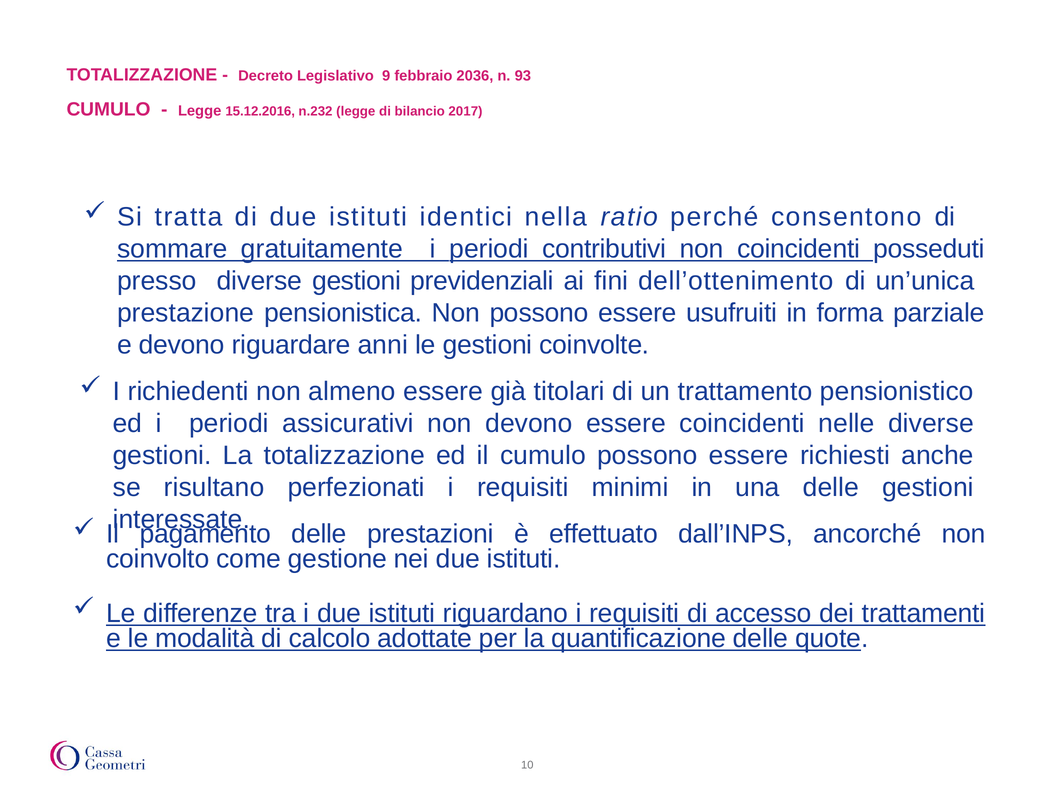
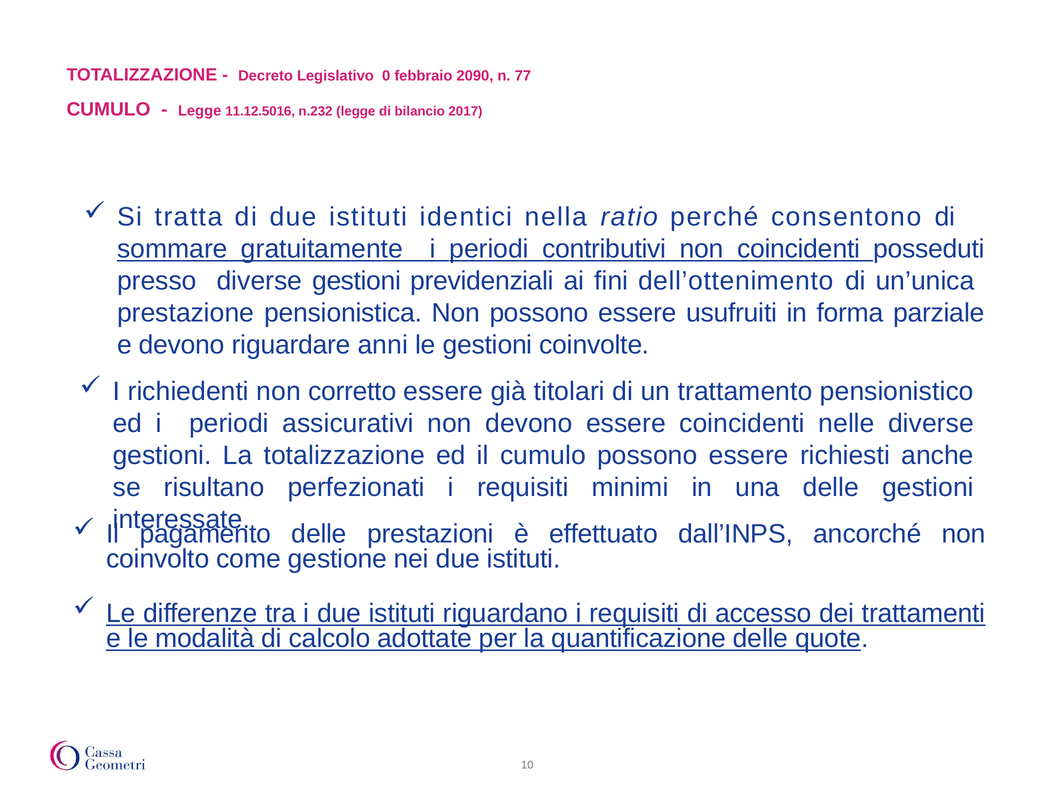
9: 9 -> 0
2036: 2036 -> 2090
93: 93 -> 77
15.12.2016: 15.12.2016 -> 11.12.5016
almeno: almeno -> corretto
